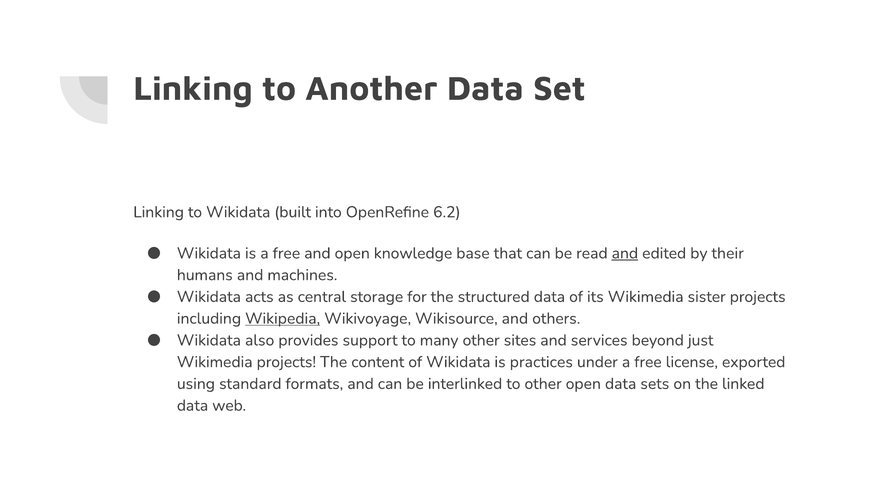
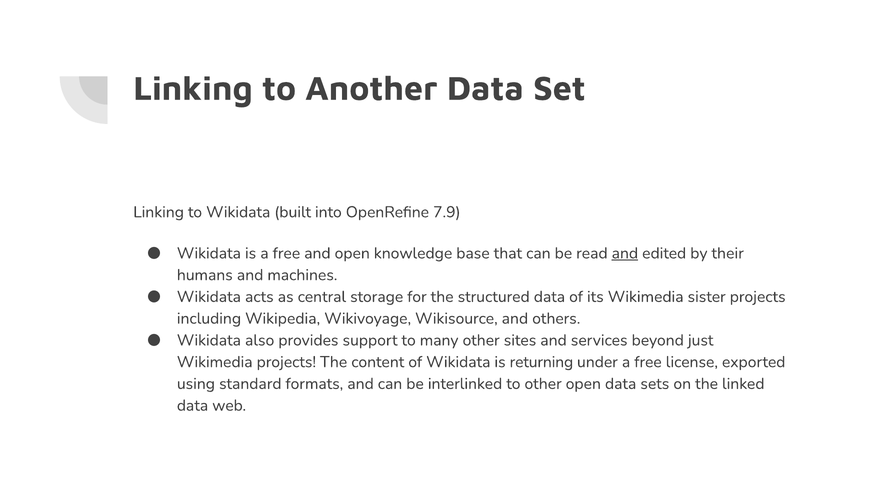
6.2: 6.2 -> 7.9
Wikipedia underline: present -> none
practices: practices -> returning
